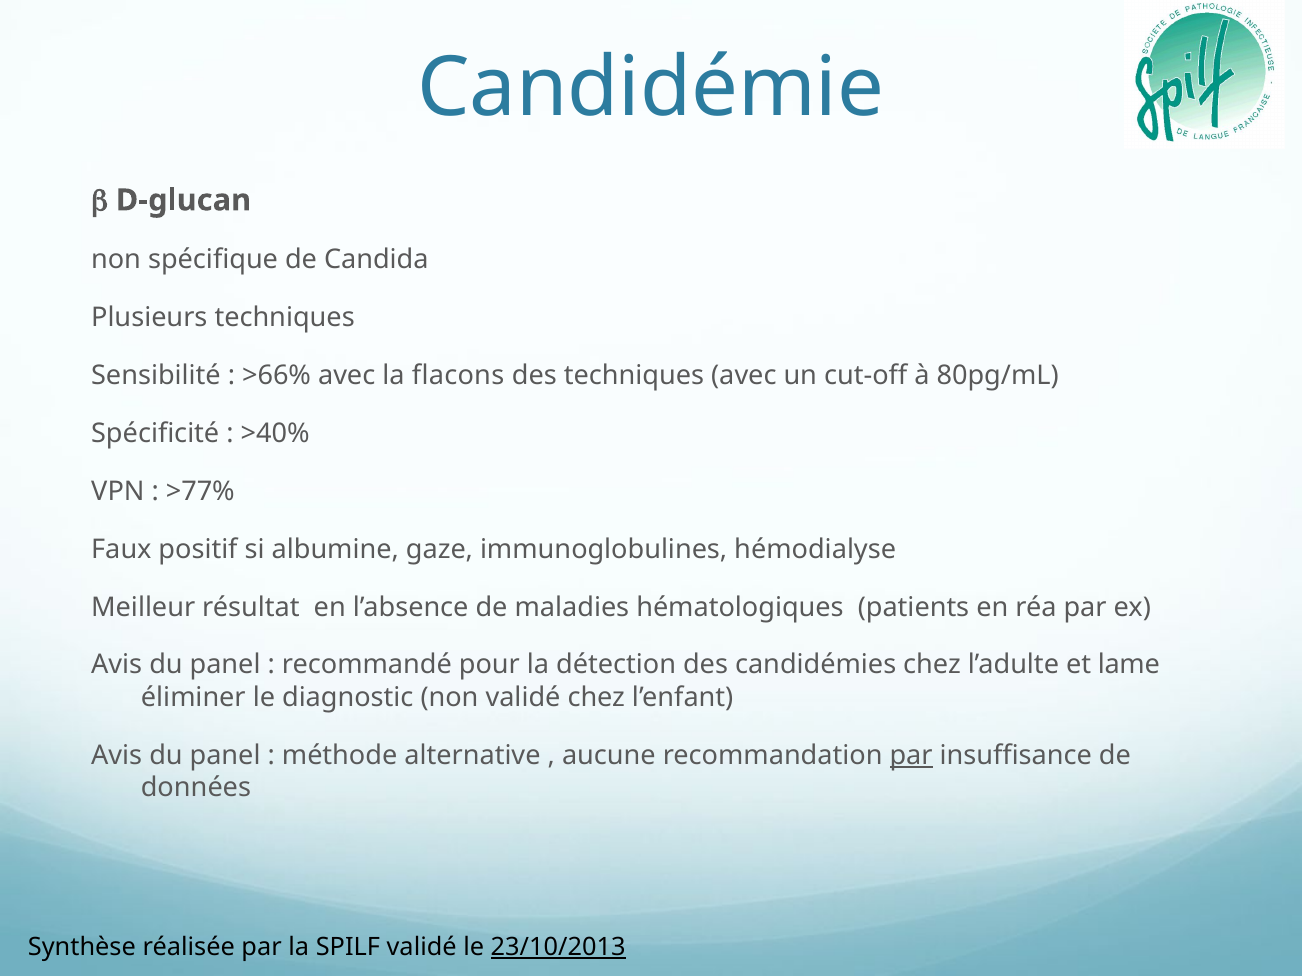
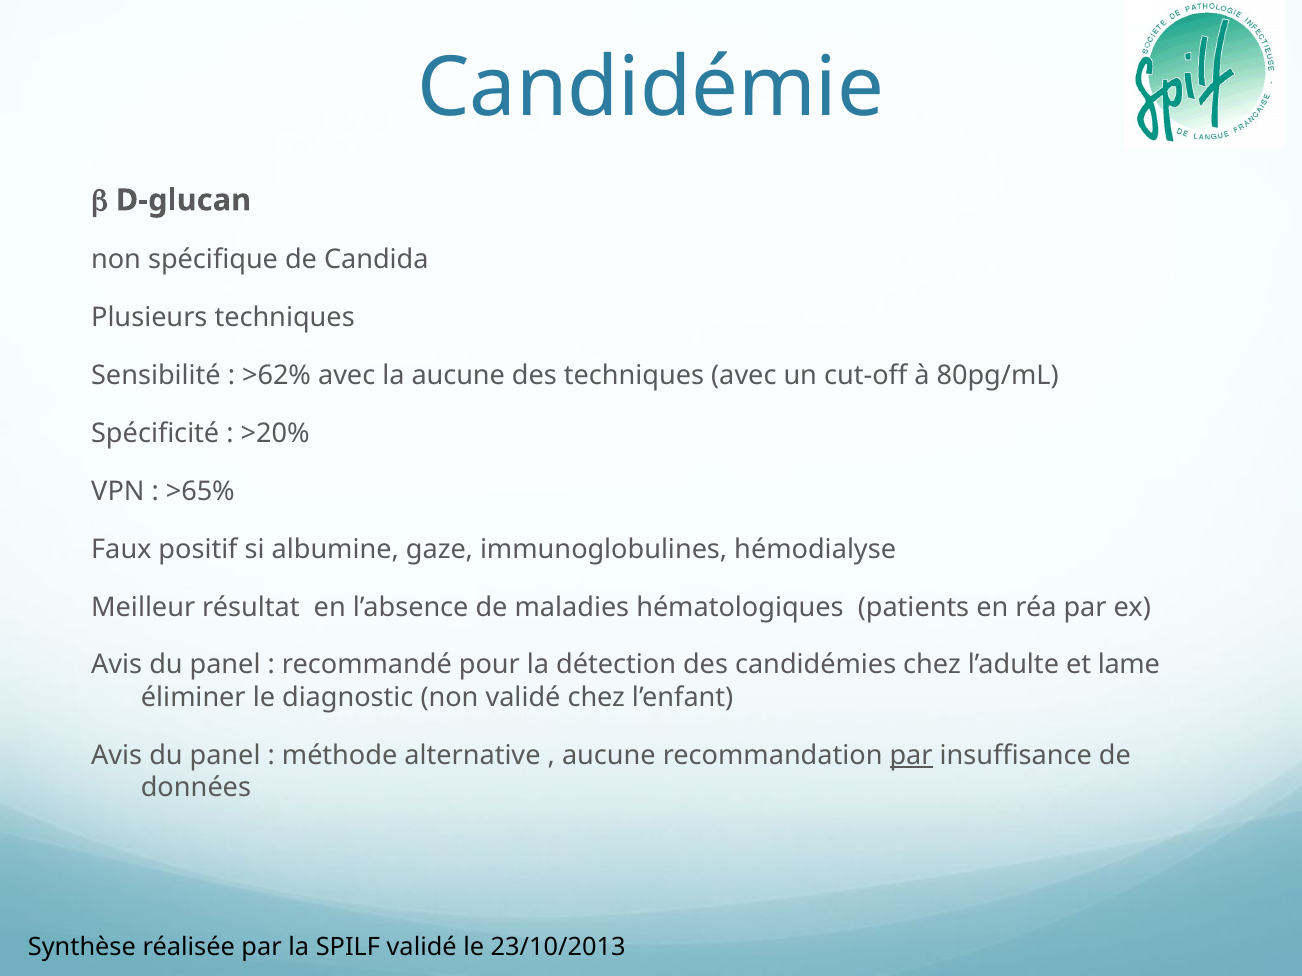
>66%: >66% -> >62%
la flacons: flacons -> aucune
>40%: >40% -> >20%
>77%: >77% -> >65%
23/10/2013 underline: present -> none
